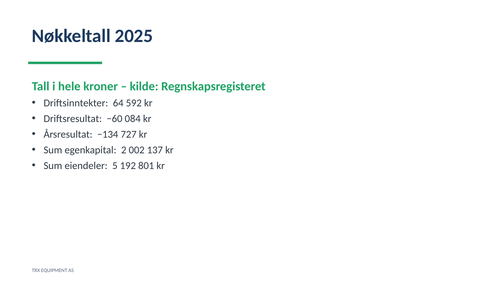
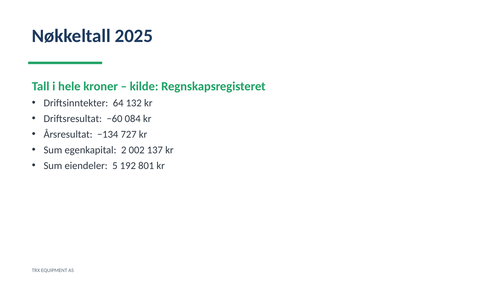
592: 592 -> 132
